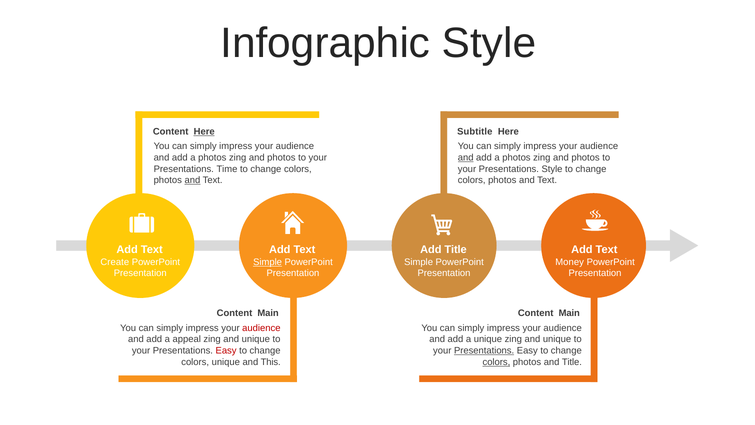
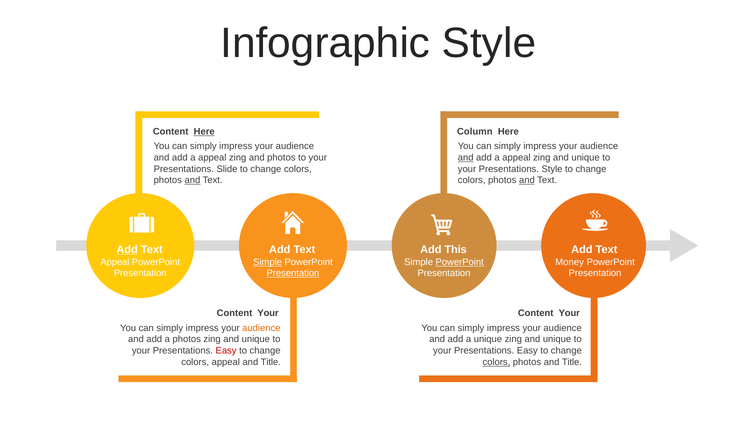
Subtitle: Subtitle -> Column
photos at (212, 158): photos -> appeal
photos at (516, 158): photos -> appeal
photos at (586, 158): photos -> unique
Time: Time -> Slide
and at (527, 180) underline: none -> present
Add at (127, 249) underline: none -> present
Add Title: Title -> This
Create at (115, 262): Create -> Appeal
PowerPoint at (460, 262) underline: none -> present
Presentation at (293, 273) underline: none -> present
Main at (268, 313): Main -> Your
Main at (569, 313): Main -> Your
audience at (261, 328) colour: red -> orange
a appeal: appeal -> photos
Presentations at (484, 350) underline: present -> none
colors unique: unique -> appeal
This at (271, 362): This -> Title
